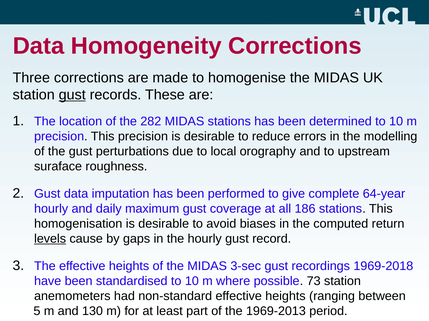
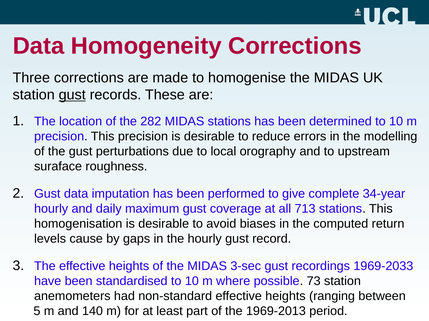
64-year: 64-year -> 34-year
186: 186 -> 713
levels underline: present -> none
1969-2018: 1969-2018 -> 1969-2033
130: 130 -> 140
